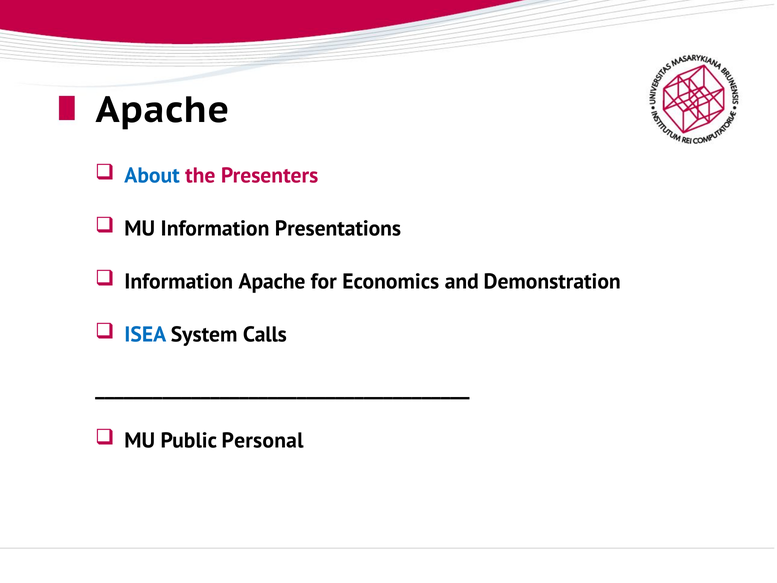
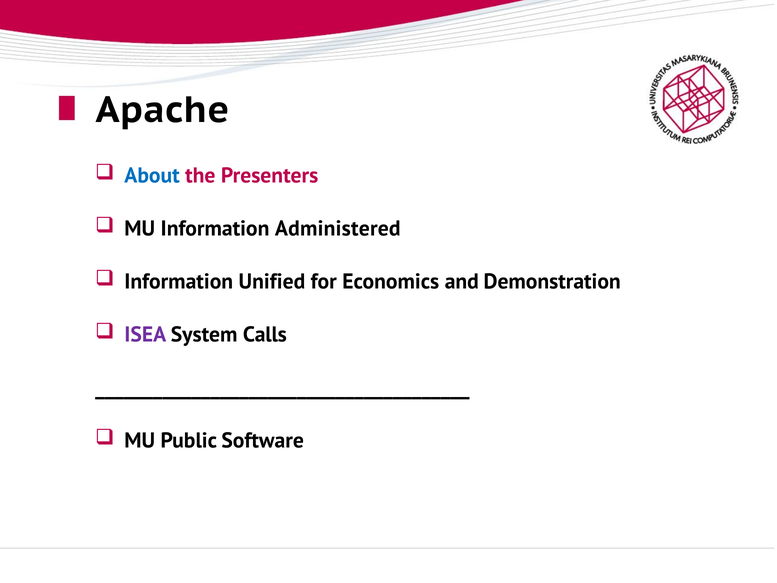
Presentations: Presentations -> Administered
Information Apache: Apache -> Unified
ISEA colour: blue -> purple
Personal: Personal -> Software
